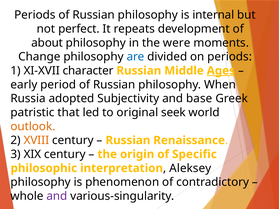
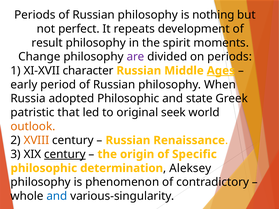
internal: internal -> nothing
about: about -> result
were: were -> spirit
are colour: blue -> purple
adopted Subjectivity: Subjectivity -> Philosophic
base: base -> state
century at (65, 154) underline: none -> present
interpretation: interpretation -> determination
and at (57, 196) colour: purple -> blue
